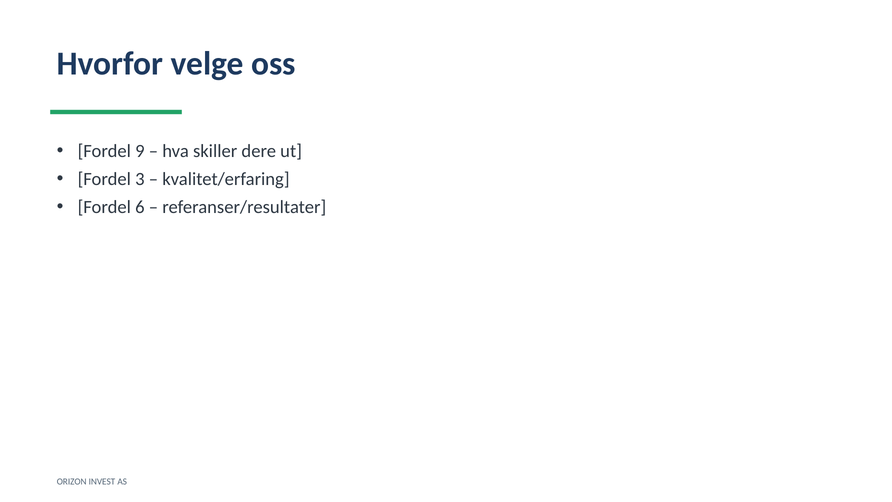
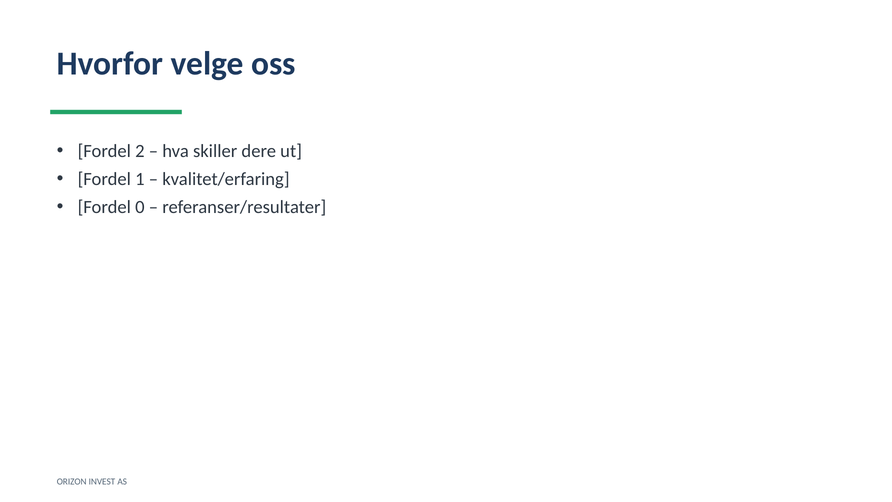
9: 9 -> 2
3: 3 -> 1
6: 6 -> 0
